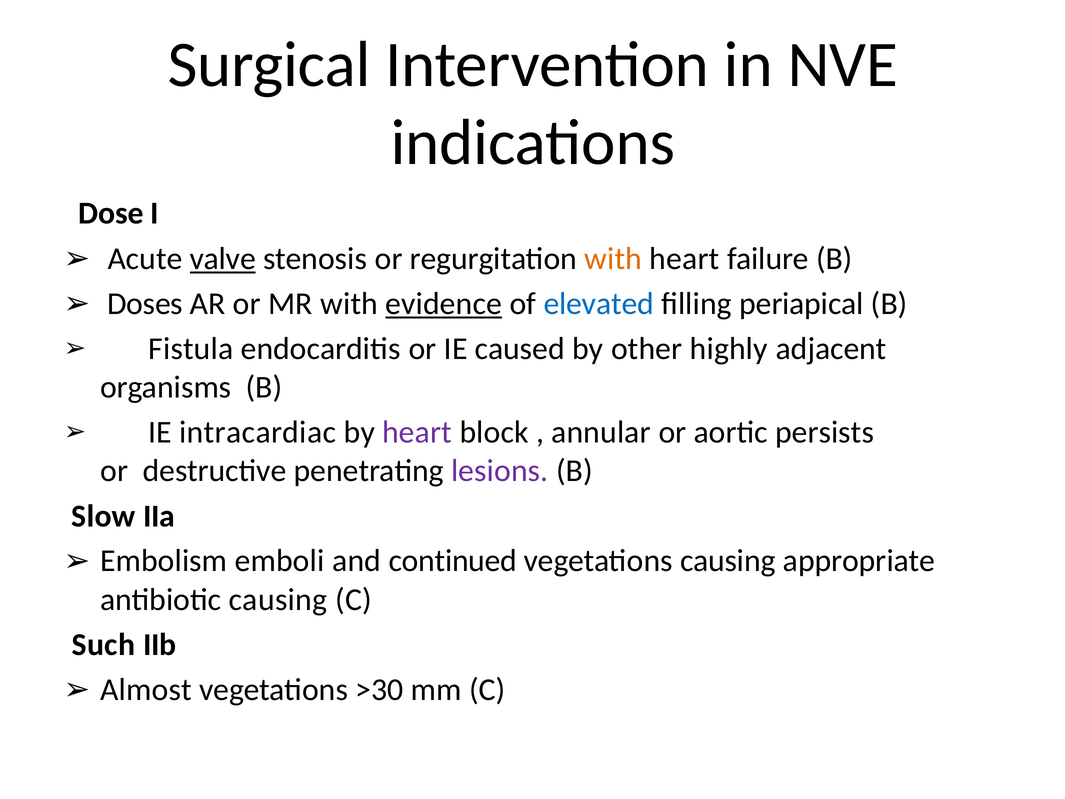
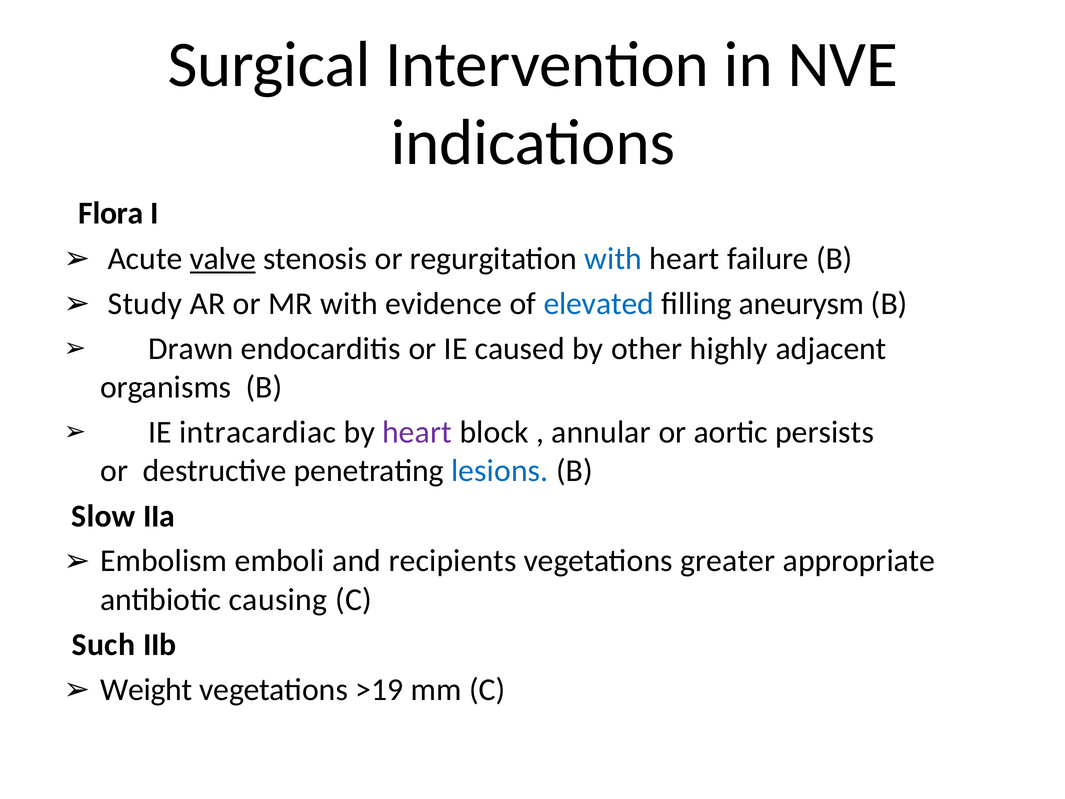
Dose: Dose -> Flora
with at (613, 259) colour: orange -> blue
Doses: Doses -> Study
evidence underline: present -> none
periapical: periapical -> aneurysm
Fistula: Fistula -> Drawn
lesions colour: purple -> blue
continued: continued -> recipients
vegetations causing: causing -> greater
Almost: Almost -> Weight
>30: >30 -> >19
